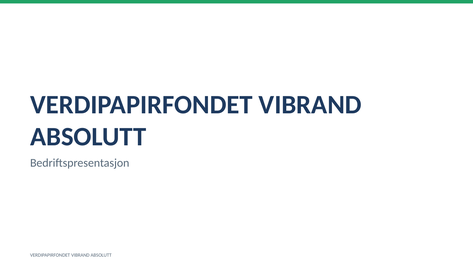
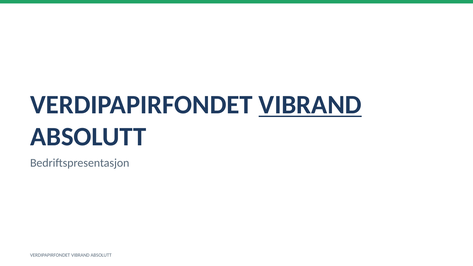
VIBRAND at (310, 105) underline: none -> present
